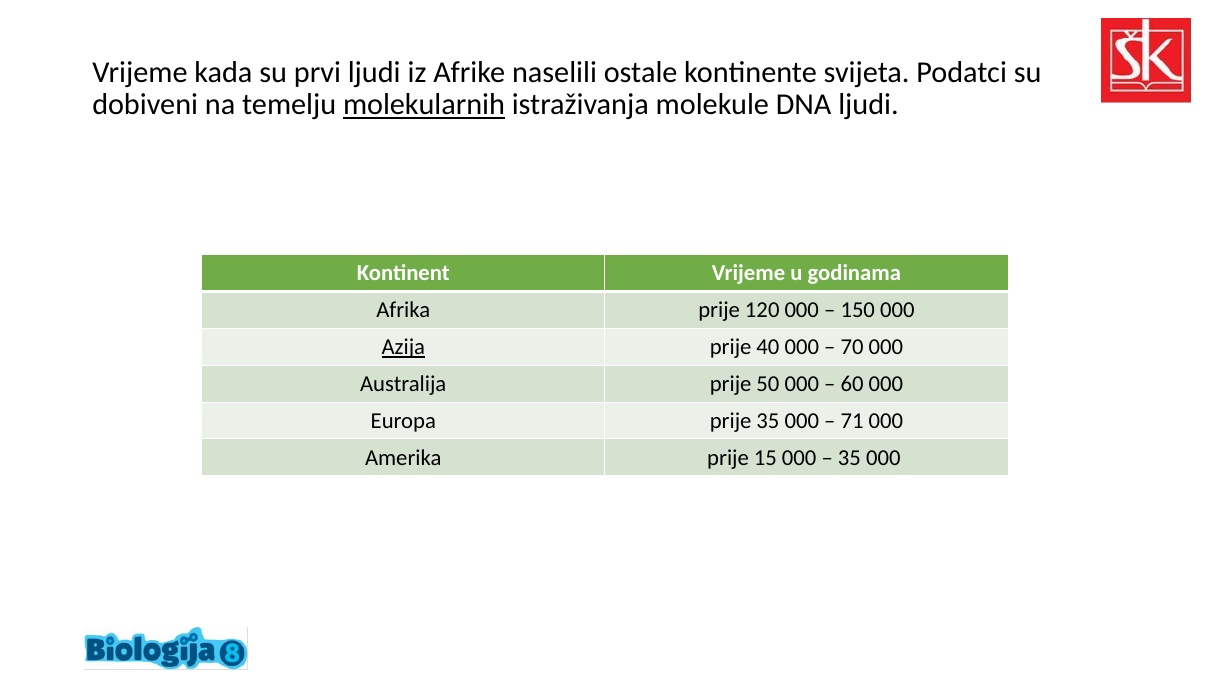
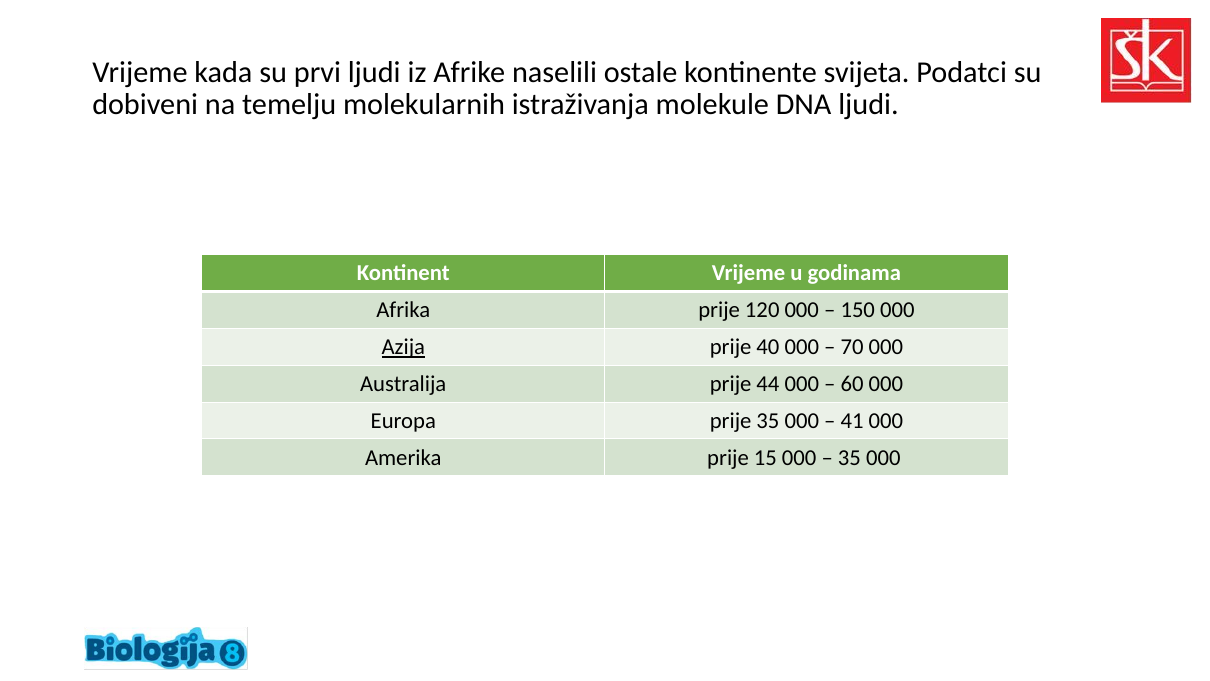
molekularnih underline: present -> none
50: 50 -> 44
71: 71 -> 41
